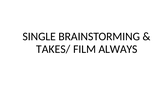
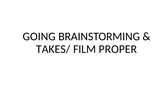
SINGLE: SINGLE -> GOING
ALWAYS: ALWAYS -> PROPER
